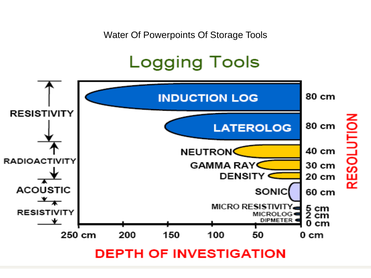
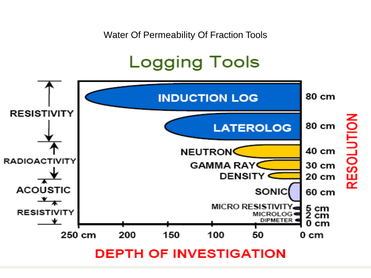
Powerpoints: Powerpoints -> Permeability
Storage: Storage -> Fraction
